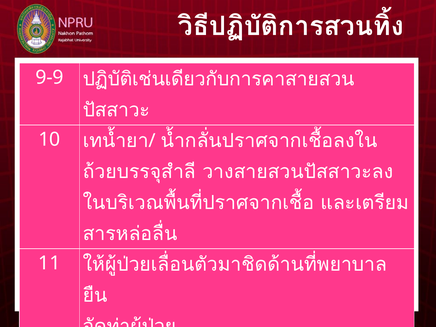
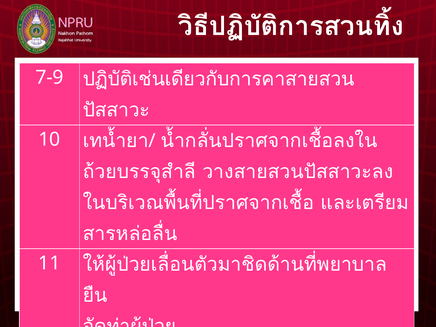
9-9: 9-9 -> 7-9
